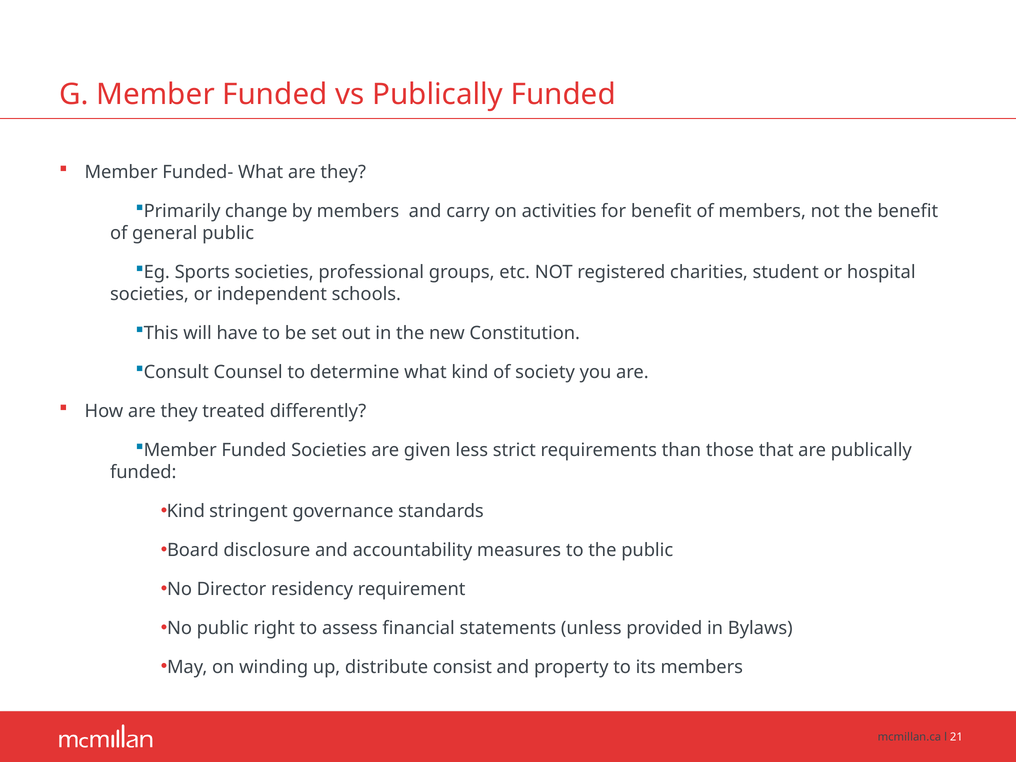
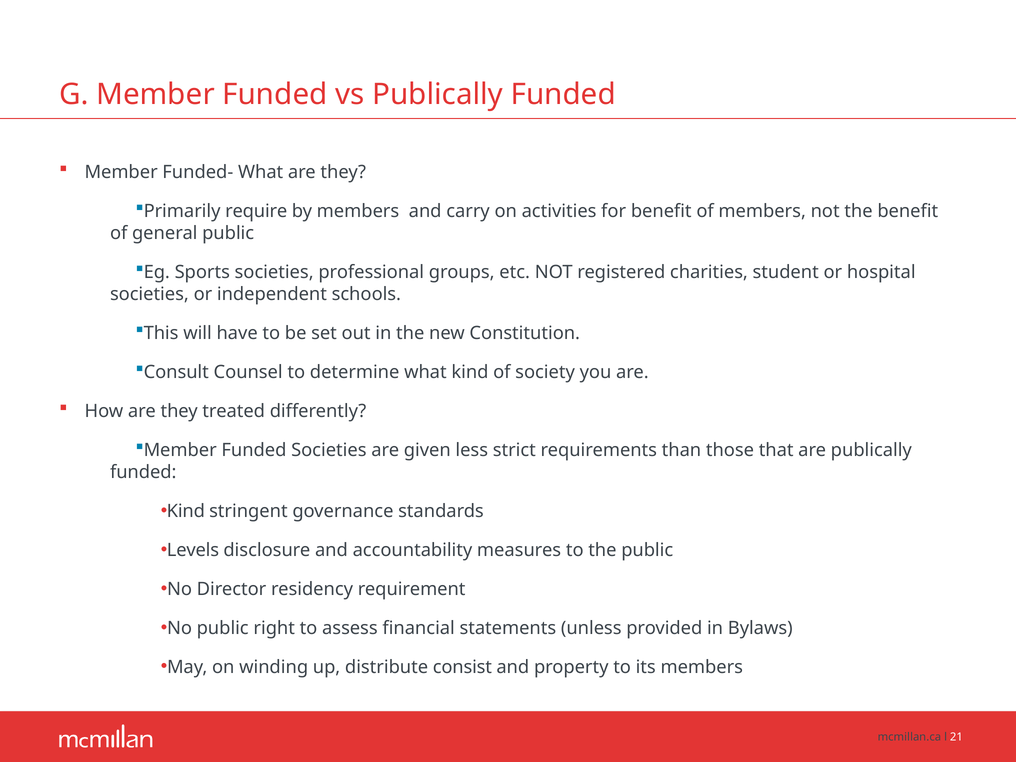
change: change -> require
Board: Board -> Levels
